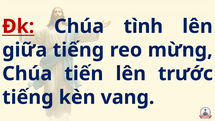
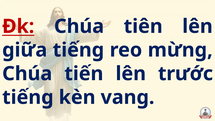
tình: tình -> tiên
